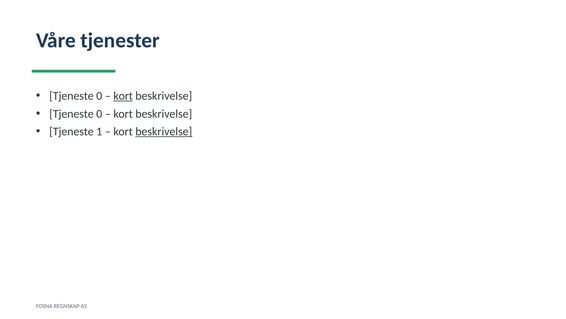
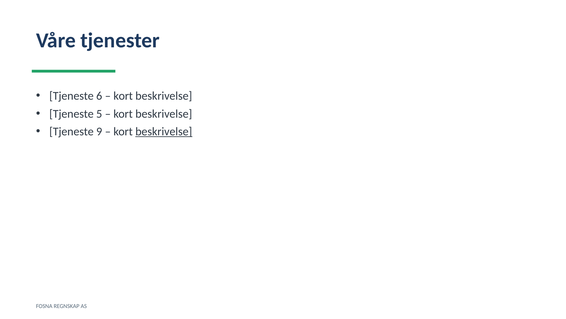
0 at (99, 96): 0 -> 6
kort at (123, 96) underline: present -> none
0 at (99, 114): 0 -> 5
1: 1 -> 9
